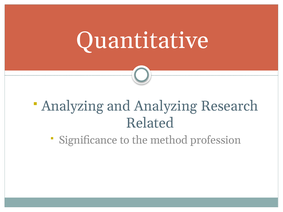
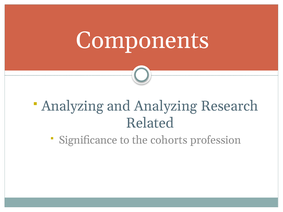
Quantitative: Quantitative -> Components
method: method -> cohorts
